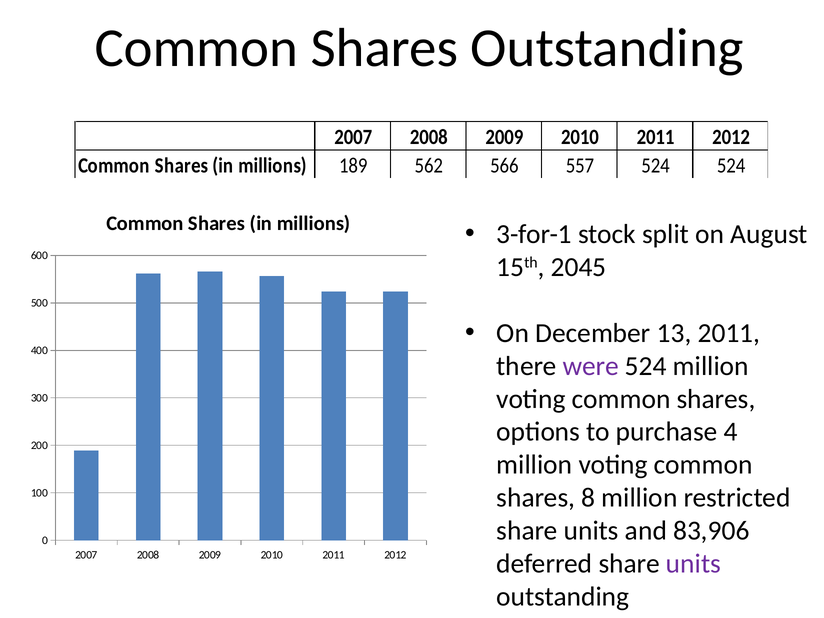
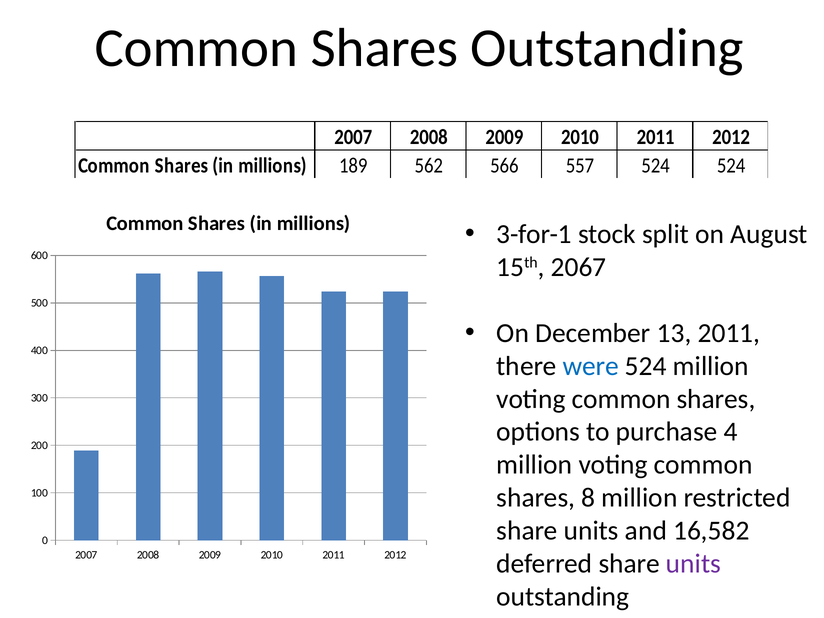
2045: 2045 -> 2067
were colour: purple -> blue
83,906: 83,906 -> 16,582
